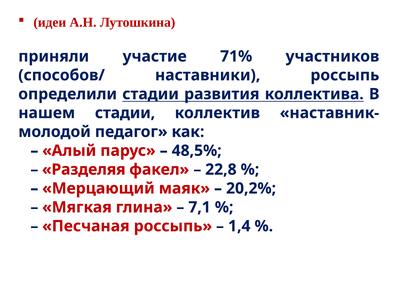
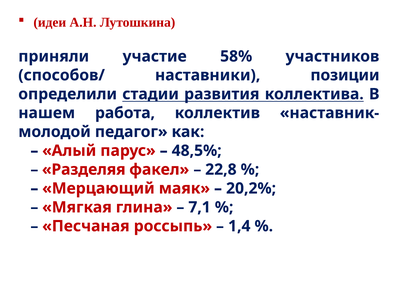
71%: 71% -> 58%
наставники россыпь: россыпь -> позиции
нашем стадии: стадии -> работа
